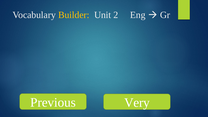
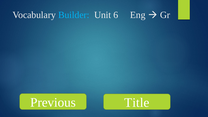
Builder colour: yellow -> light blue
2: 2 -> 6
Very: Very -> Title
